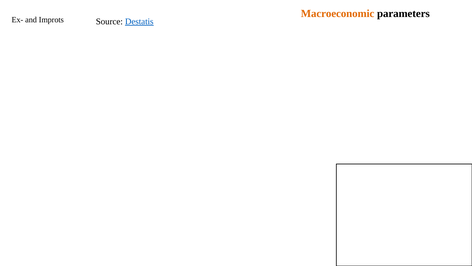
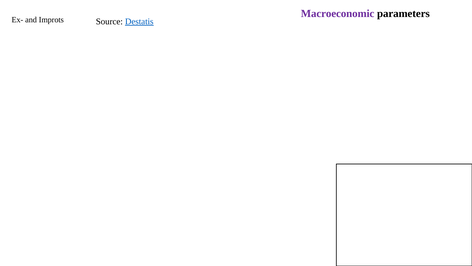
Macroeconomic colour: orange -> purple
